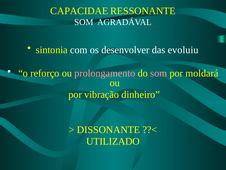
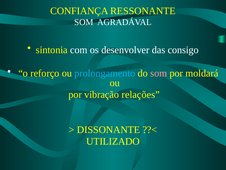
CAPACIDAE: CAPACIDAE -> CONFIANÇA
evoluiu: evoluiu -> consigo
prolongamento colour: pink -> light blue
dinheiro: dinheiro -> relações
